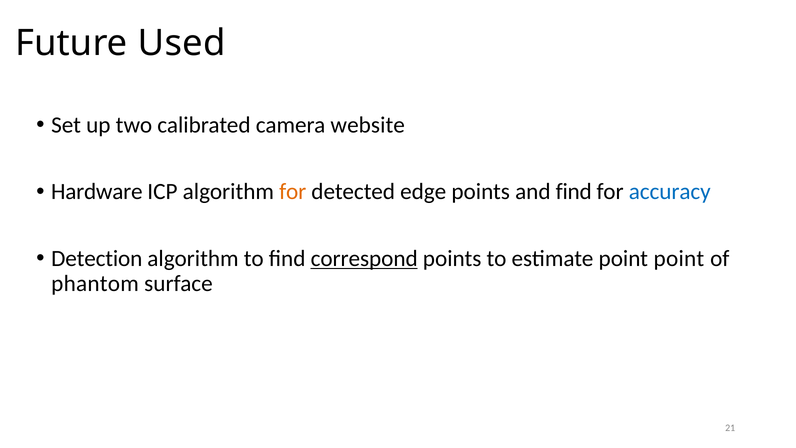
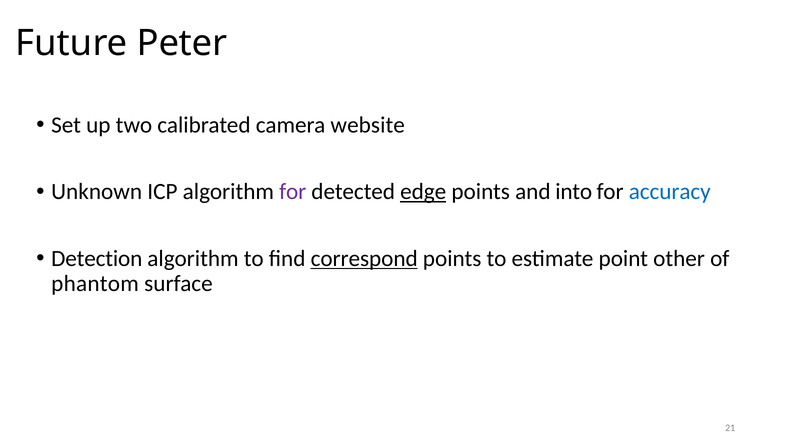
Used: Used -> Peter
Hardware: Hardware -> Unknown
for at (293, 192) colour: orange -> purple
edge underline: none -> present
and find: find -> into
point point: point -> other
